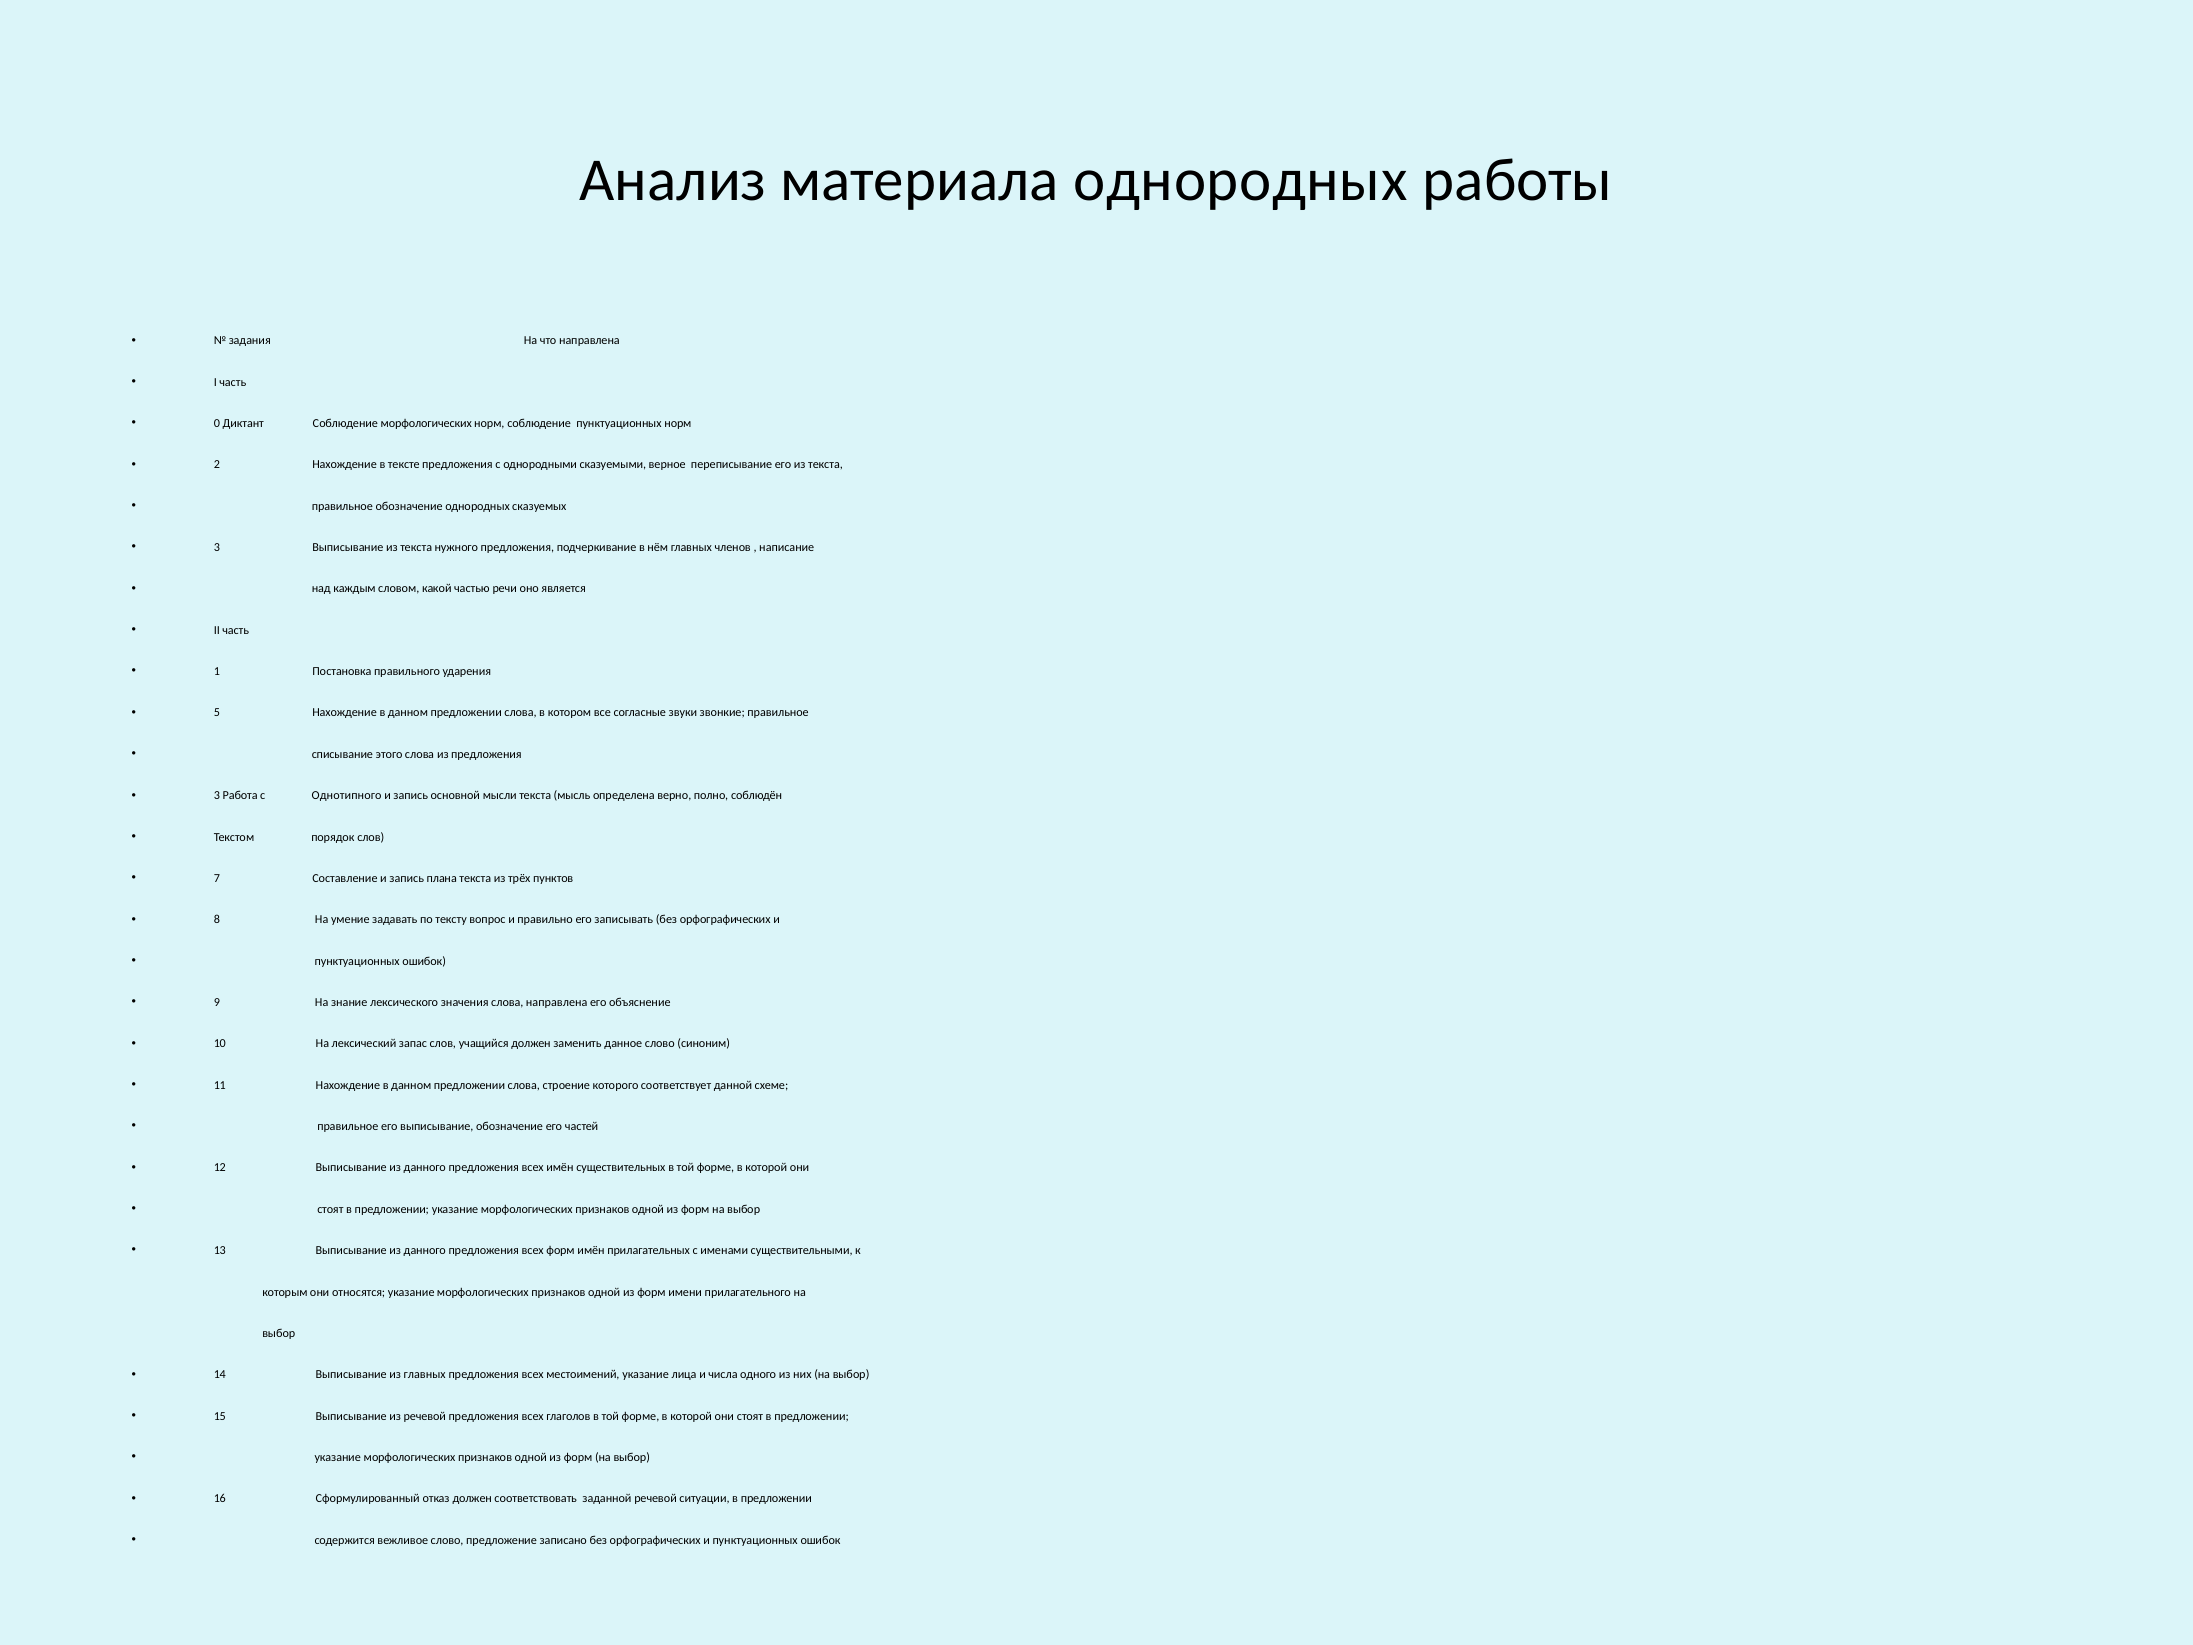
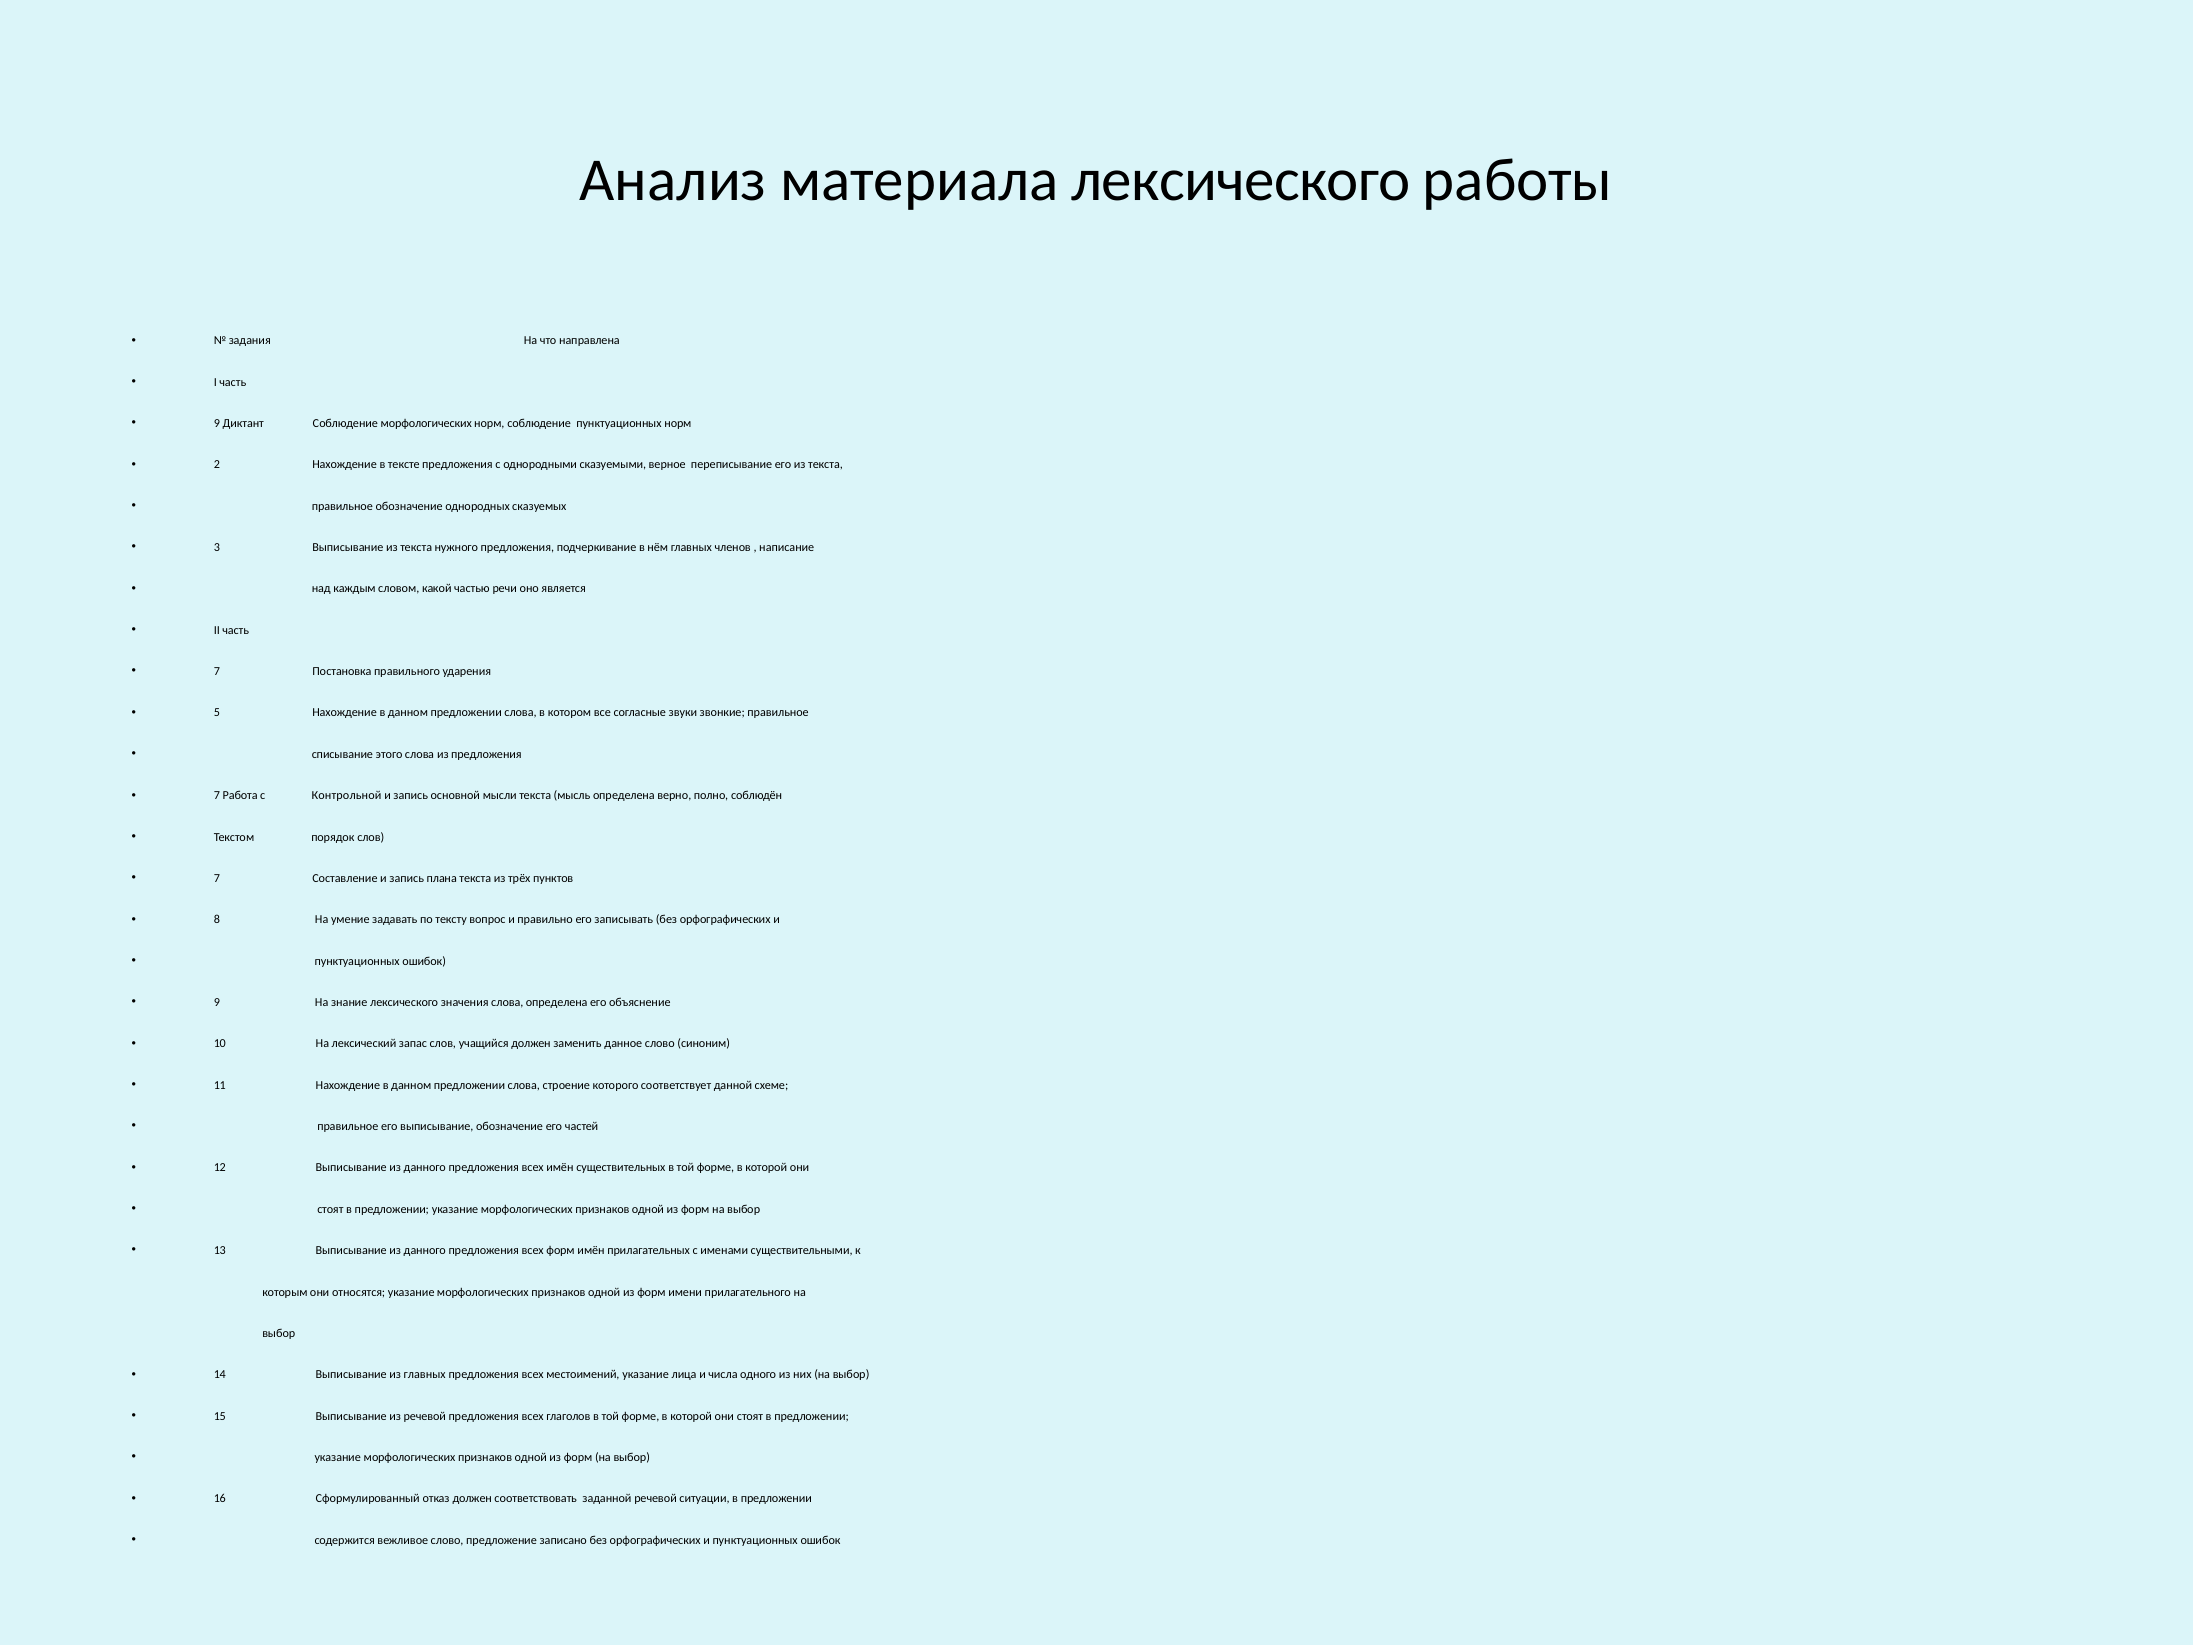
материала однородных: однородных -> лексического
0 at (217, 423): 0 -> 9
1 at (217, 671): 1 -> 7
3 at (217, 796): 3 -> 7
Однотипного: Однотипного -> Контрольной
слова направлена: направлена -> определена
